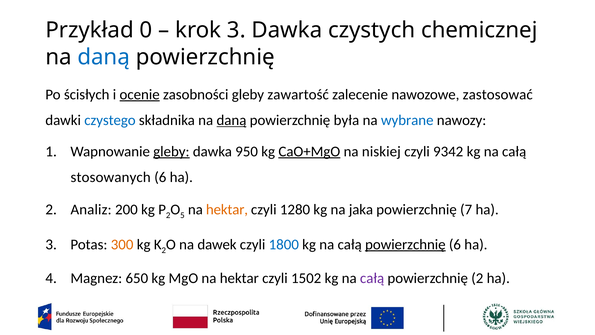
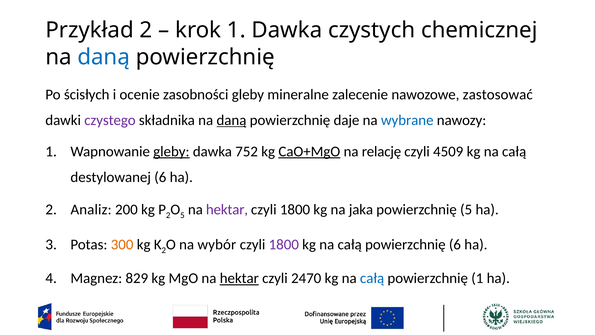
Przykład 0: 0 -> 2
krok 3: 3 -> 1
ocenie underline: present -> none
zawartość: zawartość -> mineralne
czystego colour: blue -> purple
była: była -> daje
950: 950 -> 752
niskiej: niskiej -> relację
9342: 9342 -> 4509
stosowanych: stosowanych -> destylowanej
hektar at (227, 209) colour: orange -> purple
1280 at (295, 209): 1280 -> 1800
powierzchnię 7: 7 -> 5
dawek: dawek -> wybór
1800 at (284, 244) colour: blue -> purple
powierzchnię at (405, 244) underline: present -> none
650: 650 -> 829
hektar at (239, 278) underline: none -> present
1502: 1502 -> 2470
całą at (372, 278) colour: purple -> blue
powierzchnię 2: 2 -> 1
